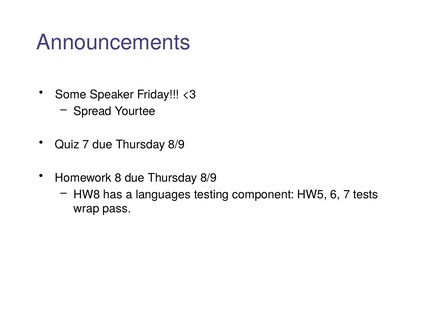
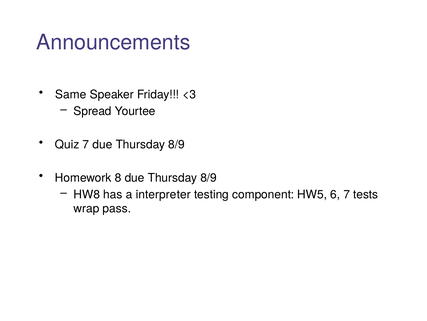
Some: Some -> Same
languages: languages -> interpreter
